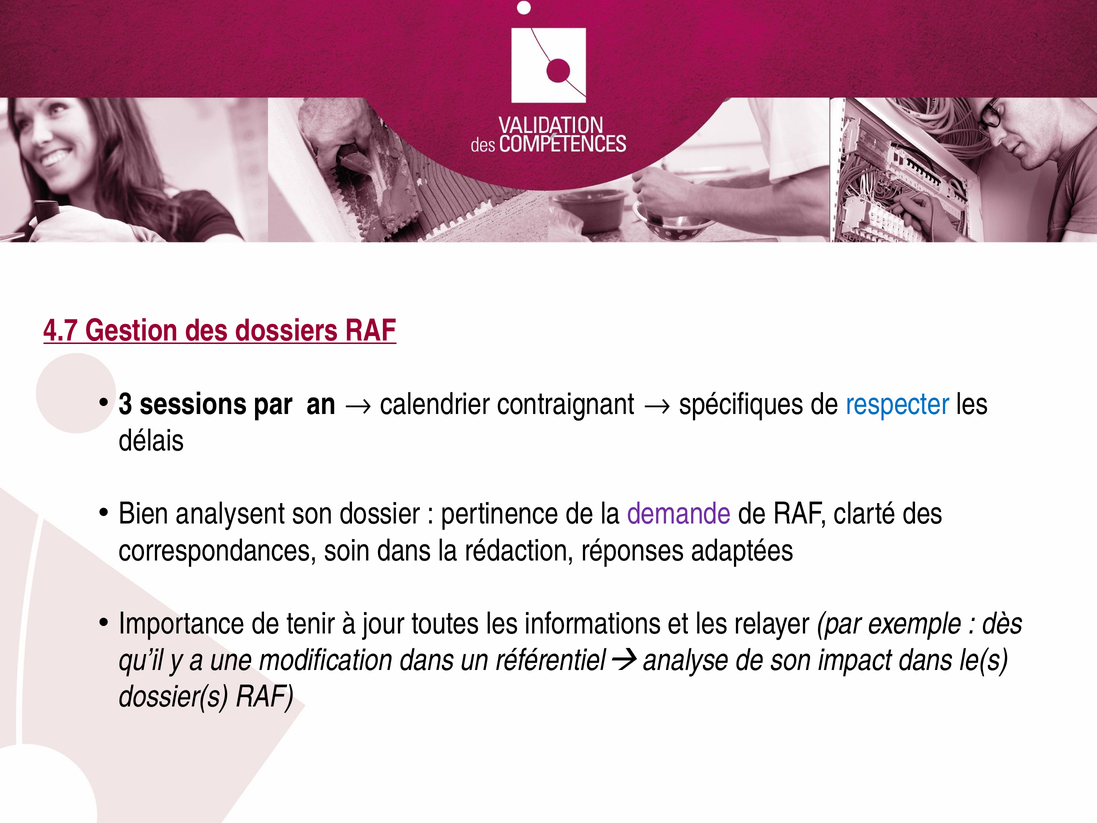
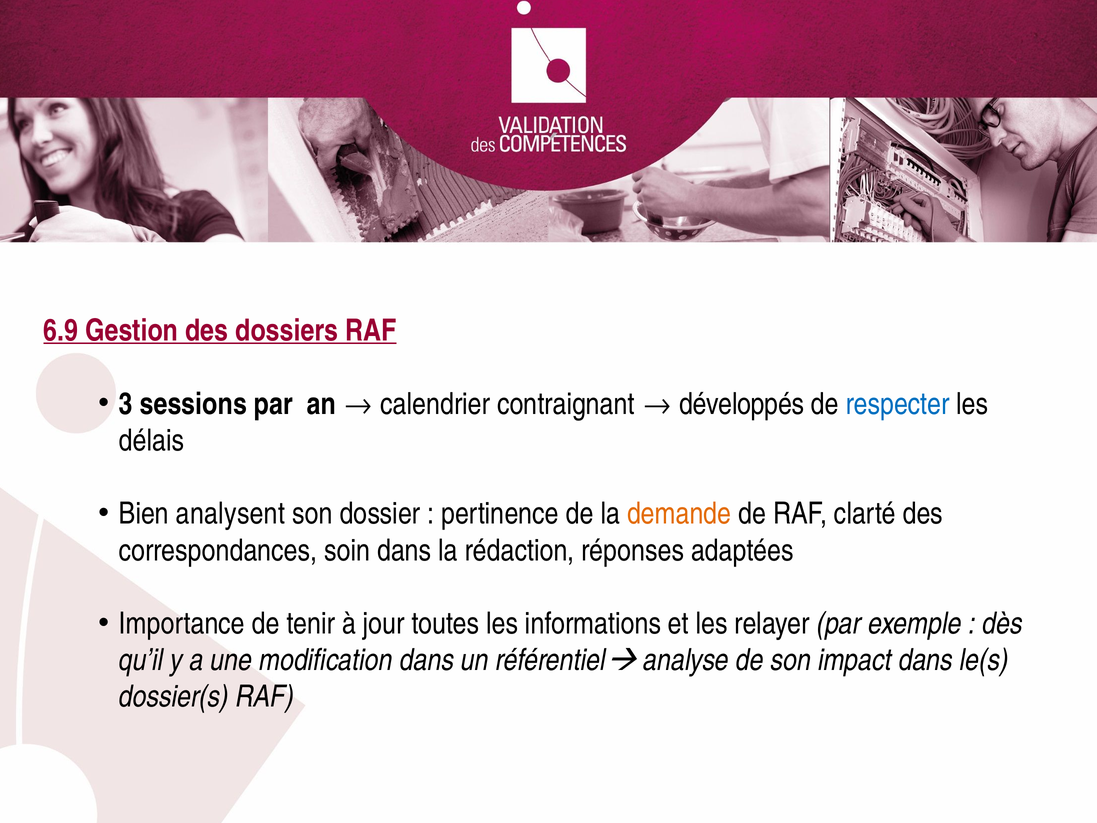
4.7: 4.7 -> 6.9
spécifiques: spécifiques -> développés
demande colour: purple -> orange
